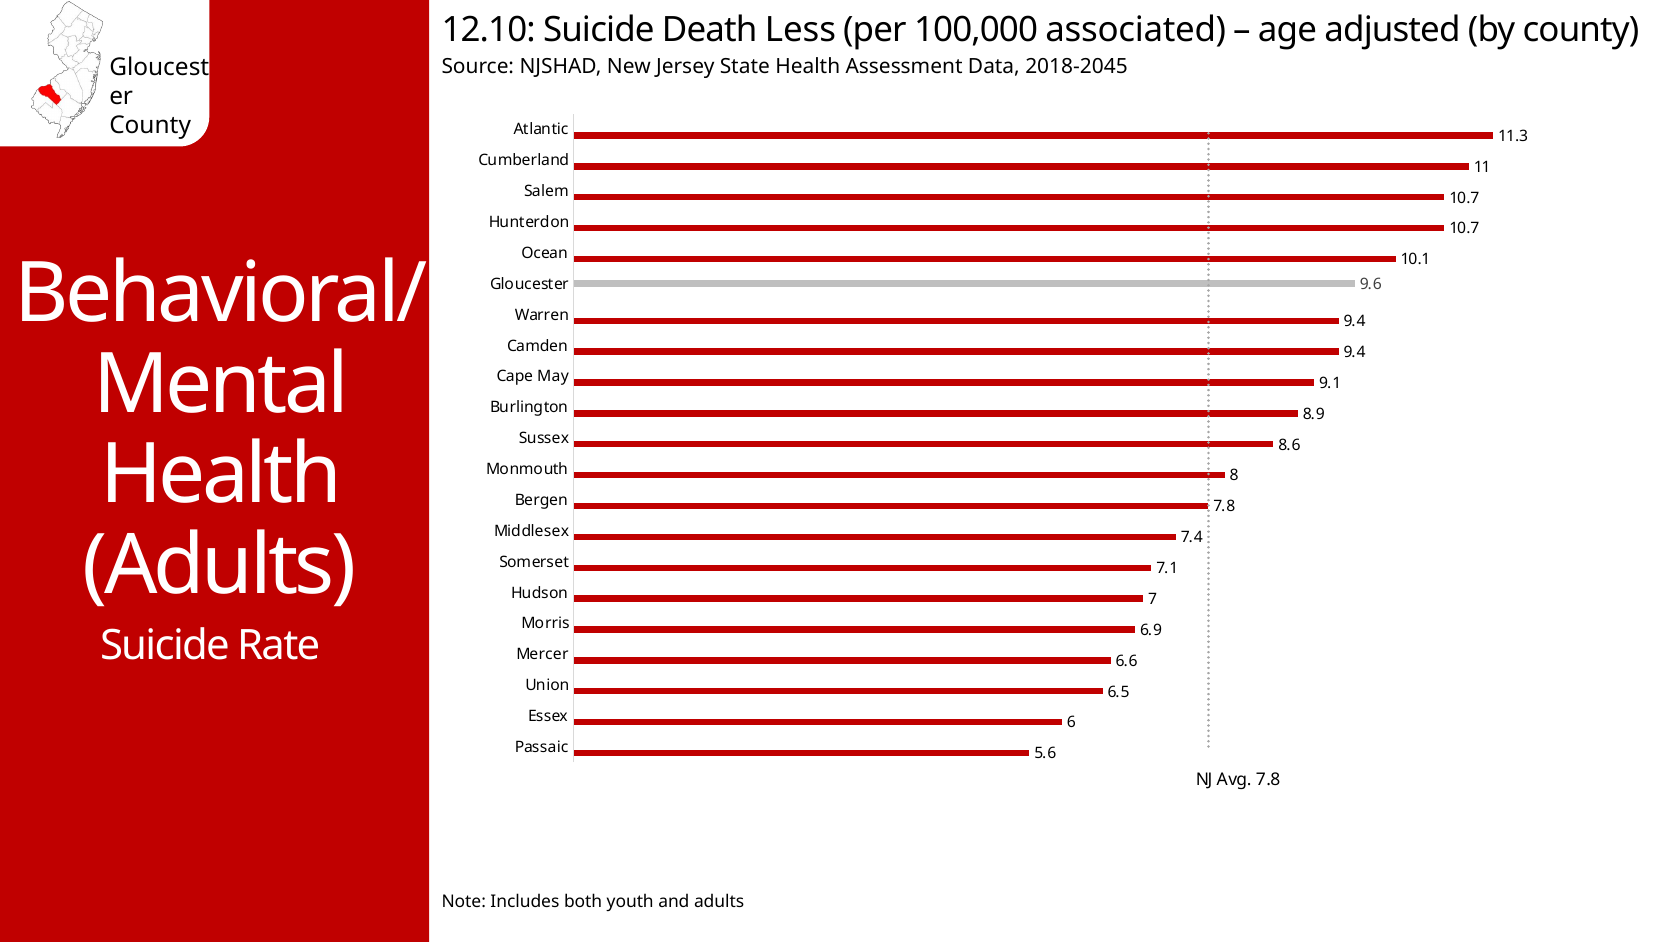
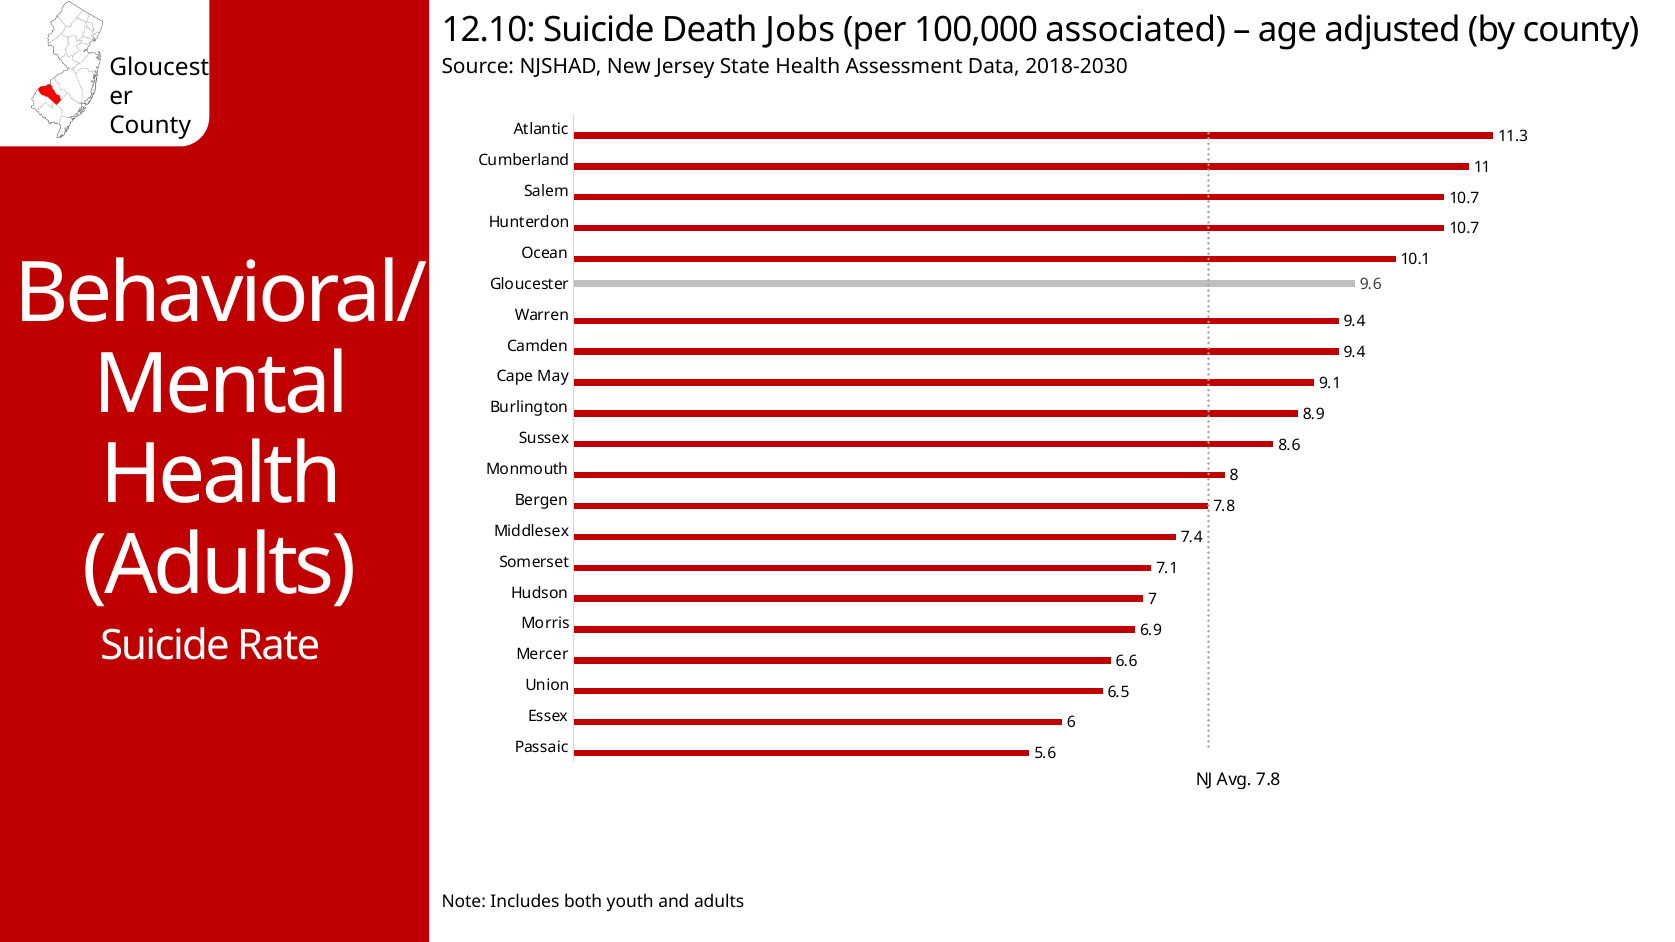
Less: Less -> Jobs
2018-2045: 2018-2045 -> 2018-2030
